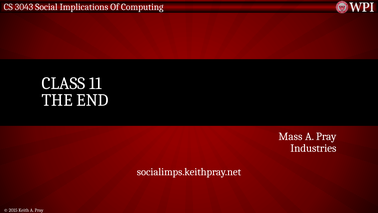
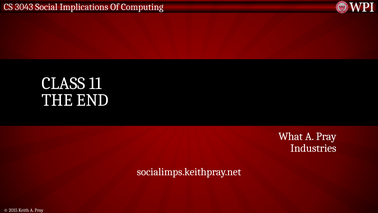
Mass: Mass -> What
